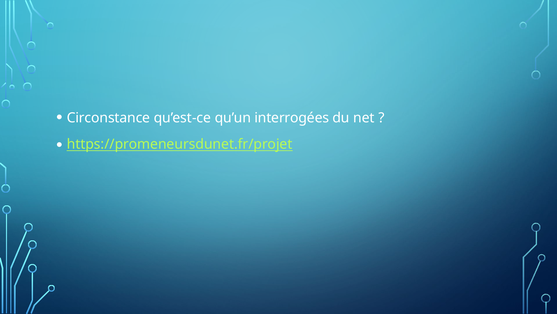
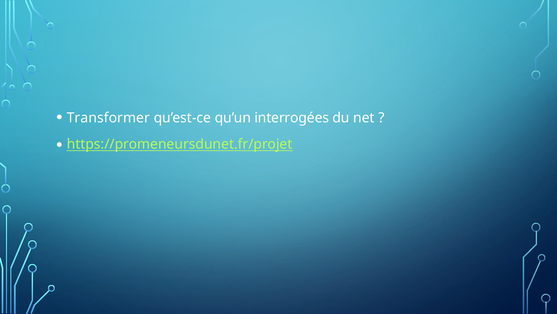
Circonstance: Circonstance -> Transformer
